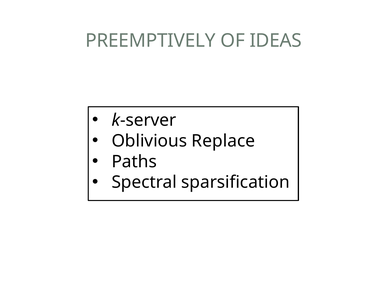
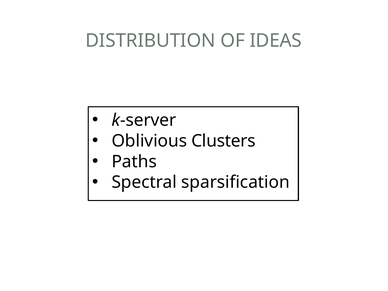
PREEMPTIVELY: PREEMPTIVELY -> DISTRIBUTION
Replace: Replace -> Clusters
